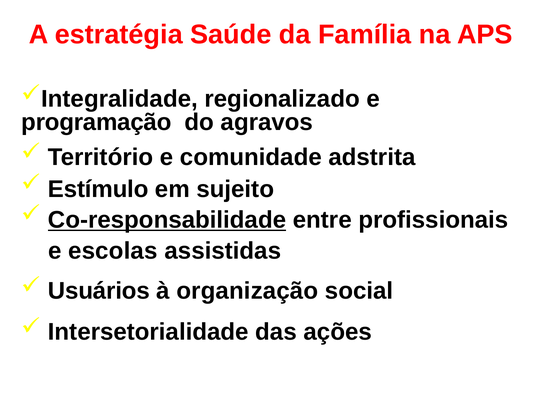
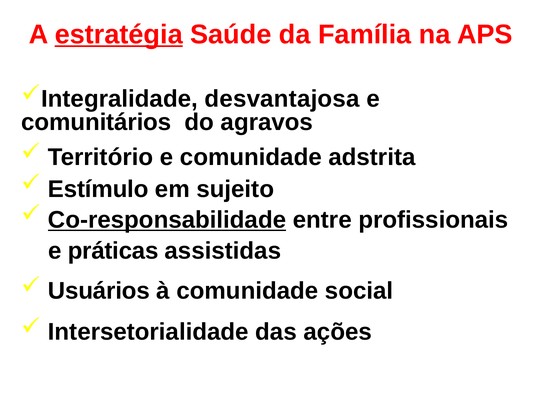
estratégia underline: none -> present
regionalizado: regionalizado -> desvantajosa
programação: programação -> comunitários
escolas: escolas -> práticas
à organização: organização -> comunidade
